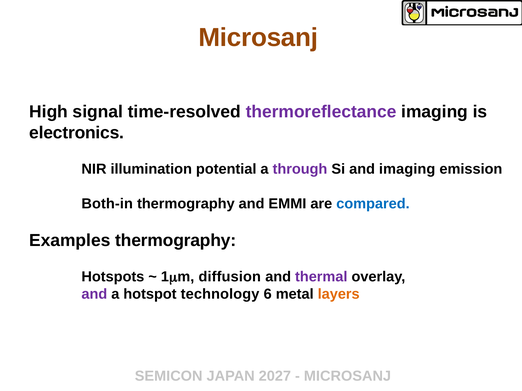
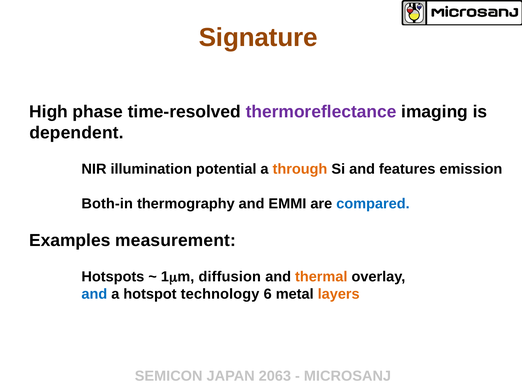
Microsanj at (258, 38): Microsanj -> Signature
signal: signal -> phase
electronics: electronics -> dependent
through colour: purple -> orange
and imaging: imaging -> features
Examples thermography: thermography -> measurement
thermal colour: purple -> orange
and at (94, 295) colour: purple -> blue
2027: 2027 -> 2063
